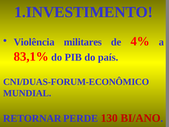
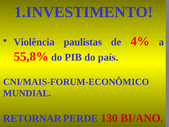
militares: militares -> paulistas
83,1%: 83,1% -> 55,8%
CNI/DUAS-FORUM-ECONÔMICO: CNI/DUAS-FORUM-ECONÔMICO -> CNI/MAIS-FORUM-ECONÔMICO
